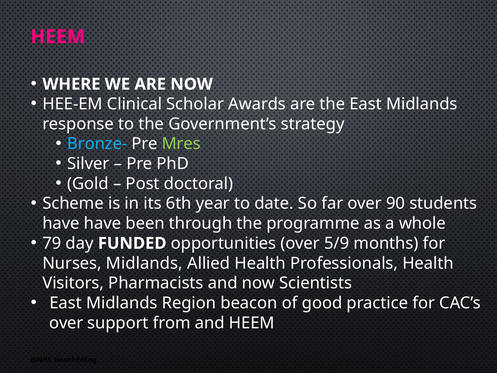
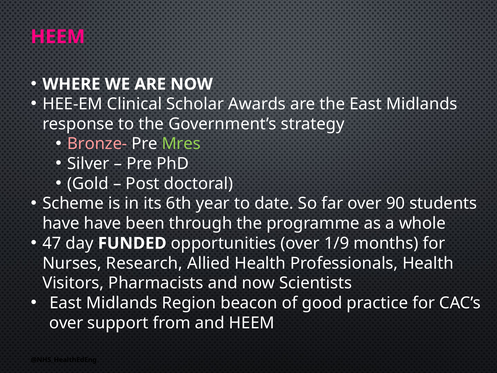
Bronze- colour: light blue -> pink
79: 79 -> 47
5/9: 5/9 -> 1/9
Nurses Midlands: Midlands -> Research
